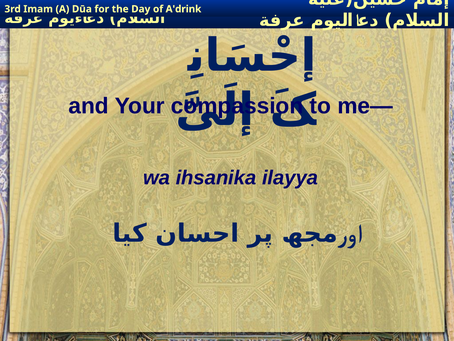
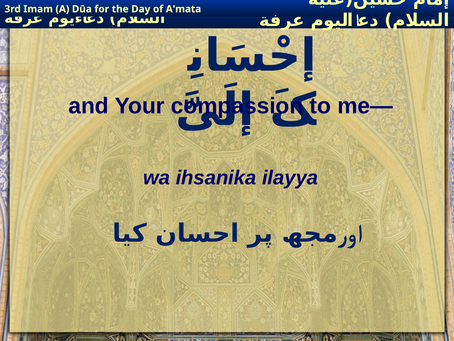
A'drink: A'drink -> A'mata
